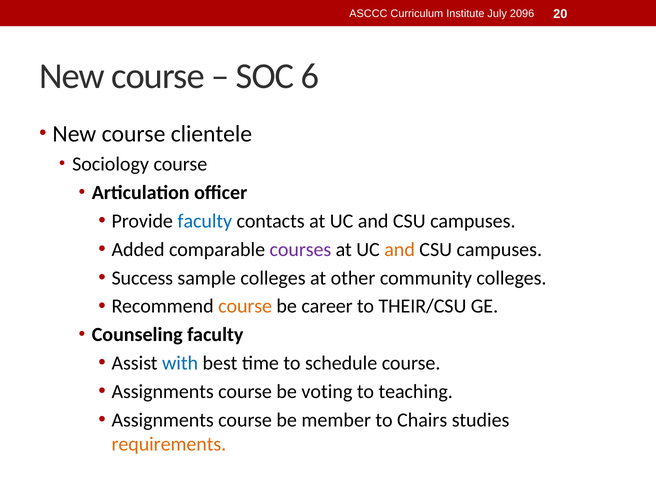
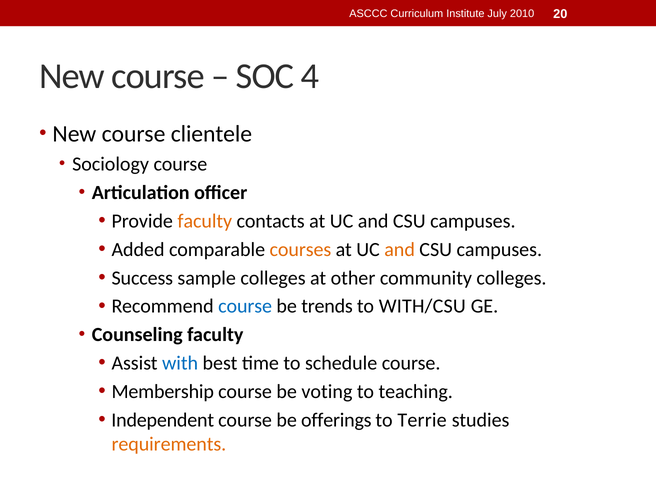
2096: 2096 -> 2010
6: 6 -> 4
faculty at (205, 221) colour: blue -> orange
courses colour: purple -> orange
course at (245, 306) colour: orange -> blue
career: career -> trends
THEIR/CSU: THEIR/CSU -> WITH/CSU
Assignments at (163, 392): Assignments -> Membership
Assignments at (163, 420): Assignments -> Independent
member: member -> offerings
Chairs: Chairs -> Terrie
